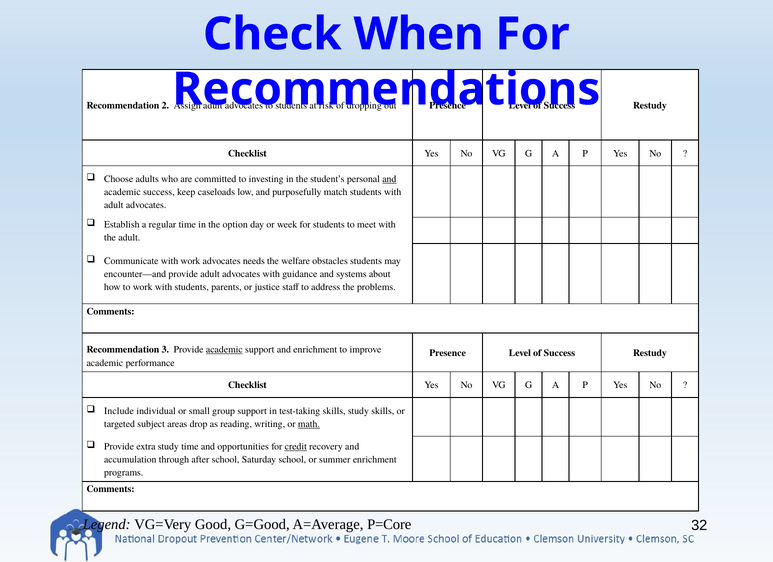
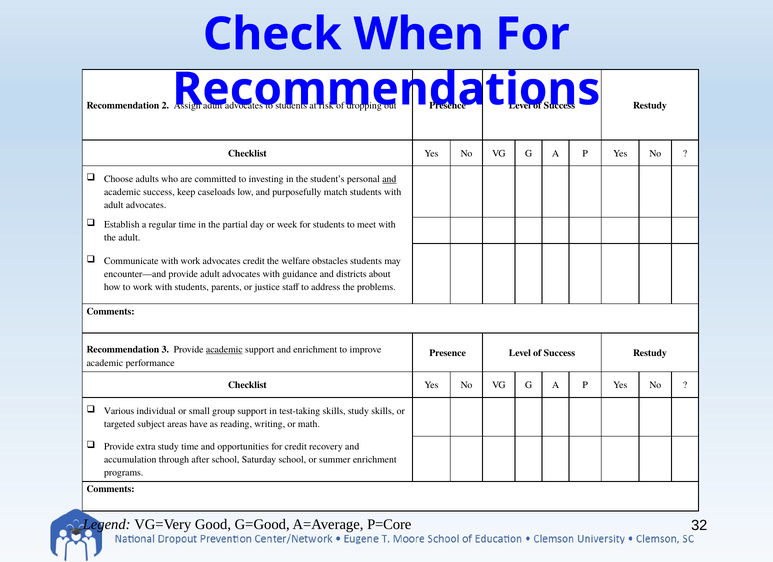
option: option -> partial
advocates needs: needs -> credit
systems: systems -> districts
Include: Include -> Various
drop: drop -> have
math underline: present -> none
credit at (296, 447) underline: present -> none
